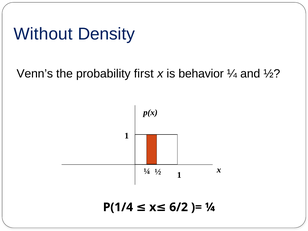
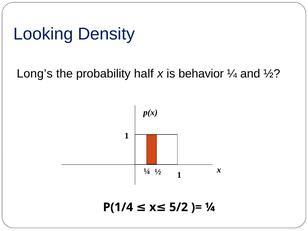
Without: Without -> Looking
Venn’s: Venn’s -> Long’s
first: first -> half
6/2: 6/2 -> 5/2
